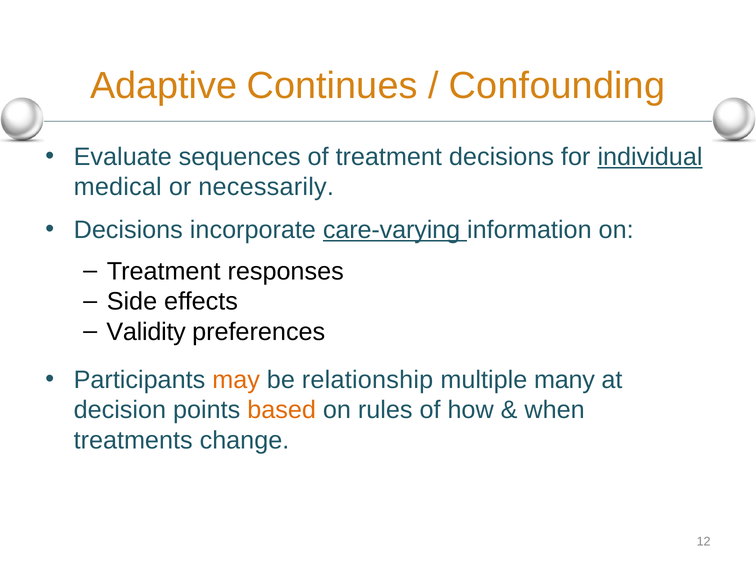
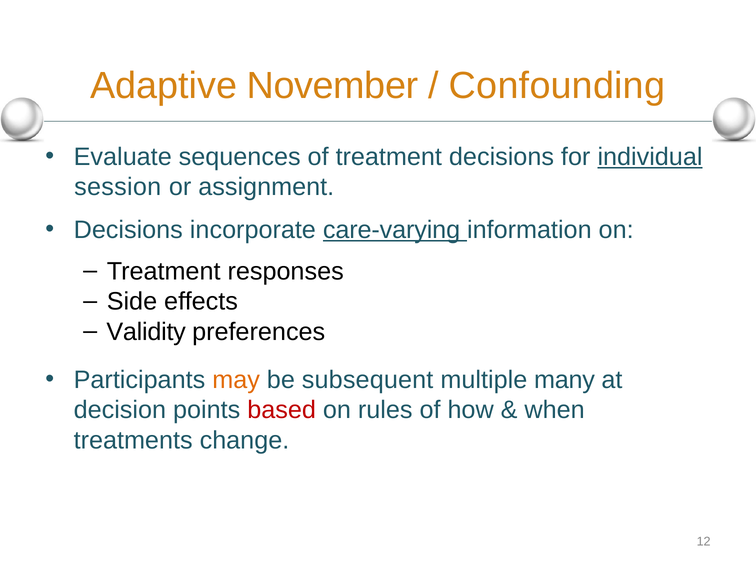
Continues: Continues -> November
medical: medical -> session
necessarily: necessarily -> assignment
relationship: relationship -> subsequent
based colour: orange -> red
